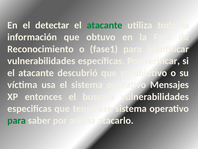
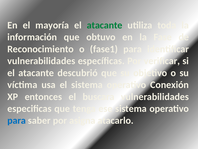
detectar: detectar -> mayoría
Mensajes: Mensajes -> Conexión
para at (17, 120) colour: green -> blue
